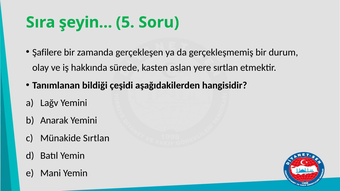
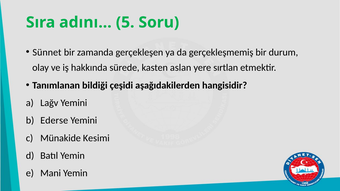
şeyin…: şeyin… -> adını…
Şafilere: Şafilere -> Sünnet
Anarak: Anarak -> Ederse
Münakide Sırtlan: Sırtlan -> Kesimi
